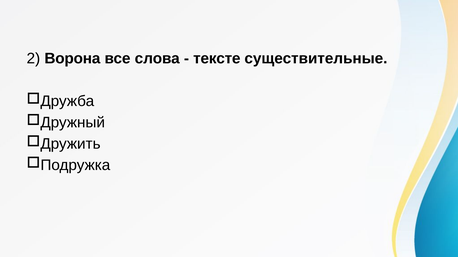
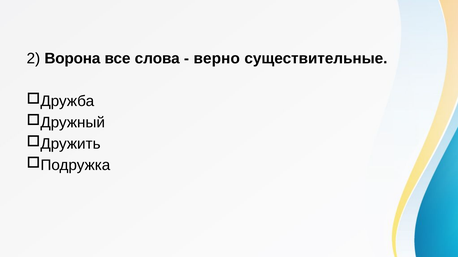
тексте: тексте -> верно
